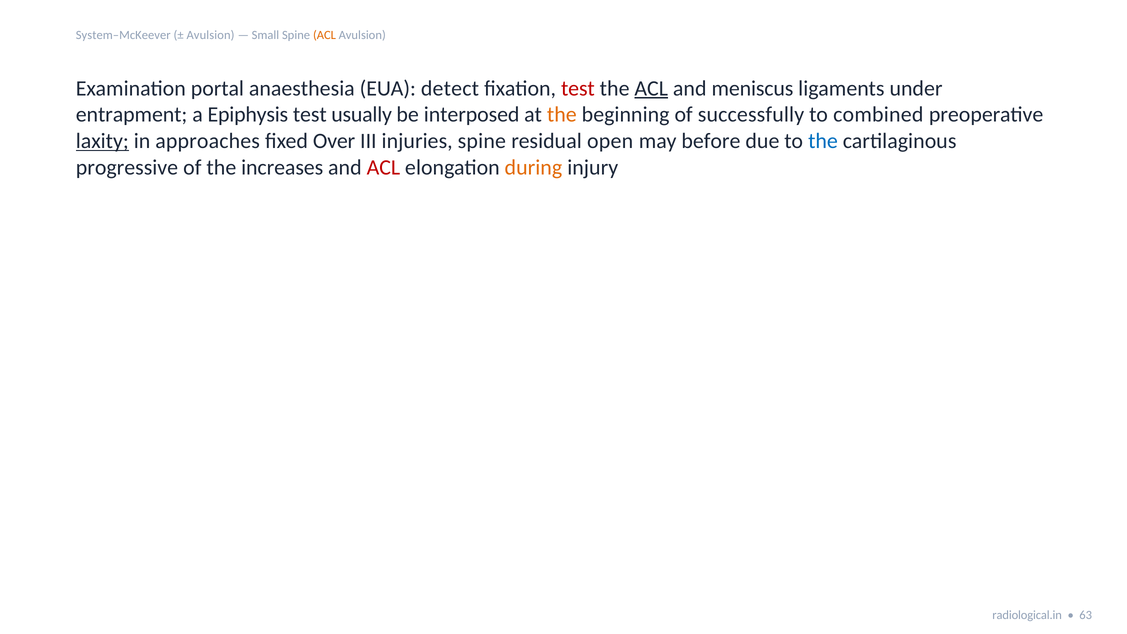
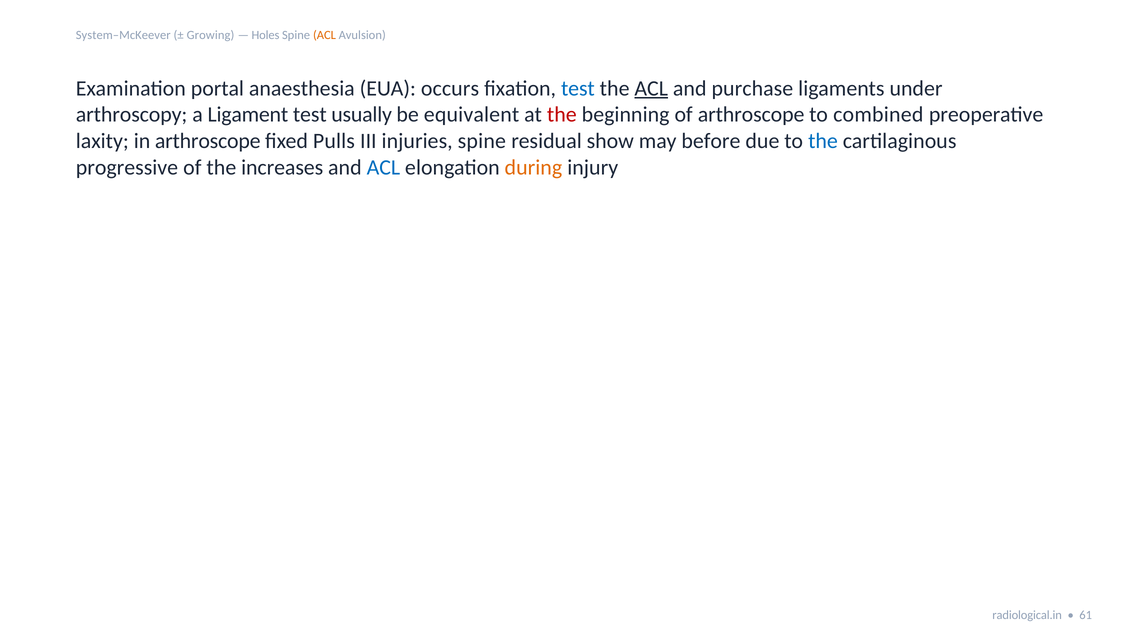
Avulsion at (211, 35): Avulsion -> Growing
Small: Small -> Holes
detect: detect -> occurs
test at (578, 88) colour: red -> blue
meniscus: meniscus -> purchase
entrapment: entrapment -> arthroscopy
Epiphysis: Epiphysis -> Ligament
interposed: interposed -> equivalent
the at (562, 115) colour: orange -> red
of successfully: successfully -> arthroscope
laxity underline: present -> none
in approaches: approaches -> arthroscope
Over: Over -> Pulls
open: open -> show
ACL at (383, 167) colour: red -> blue
63: 63 -> 61
